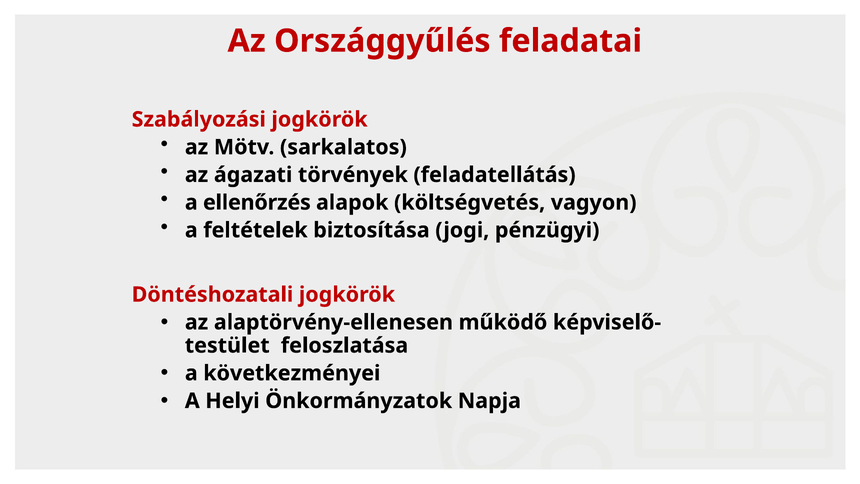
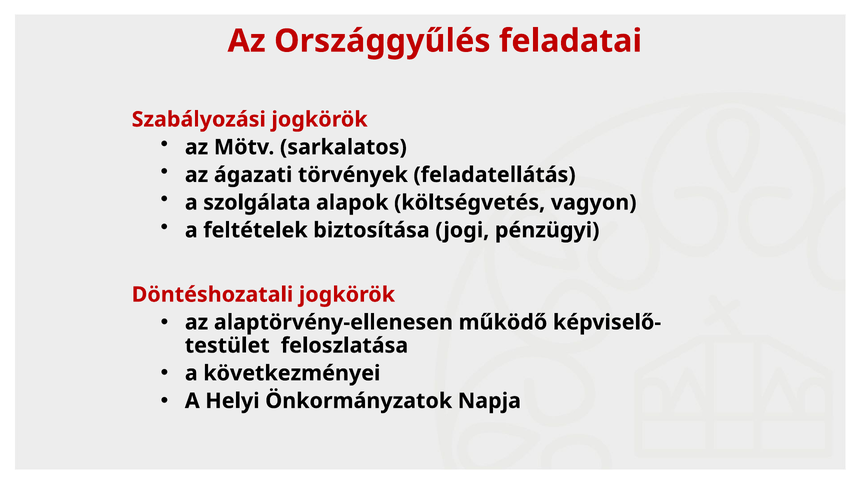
ellenőrzés: ellenőrzés -> szolgálata
